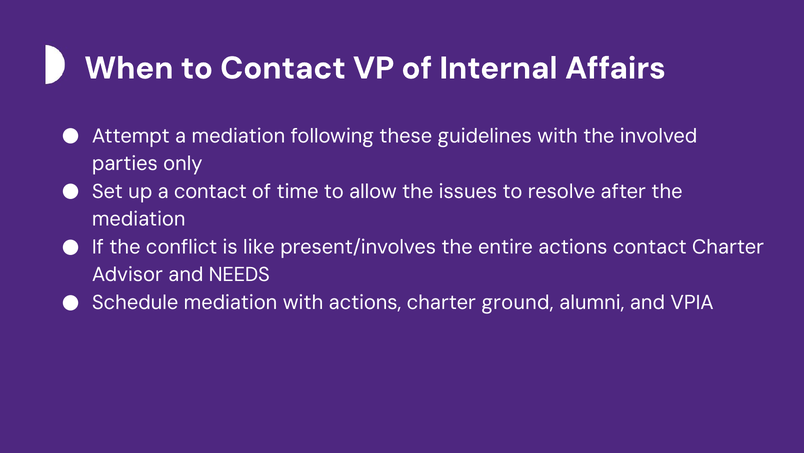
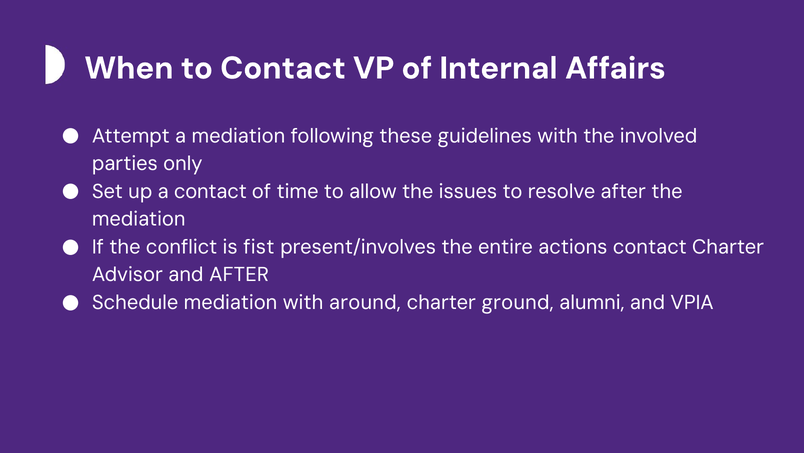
like: like -> fist
and NEEDS: NEEDS -> AFTER
with actions: actions -> around
